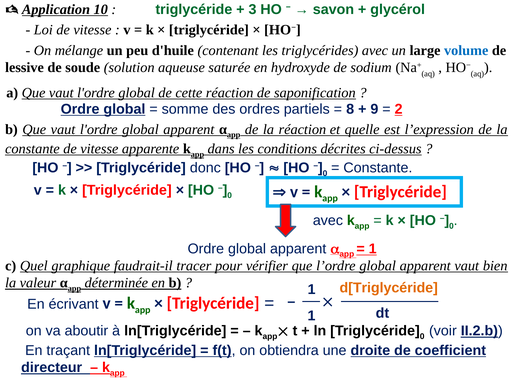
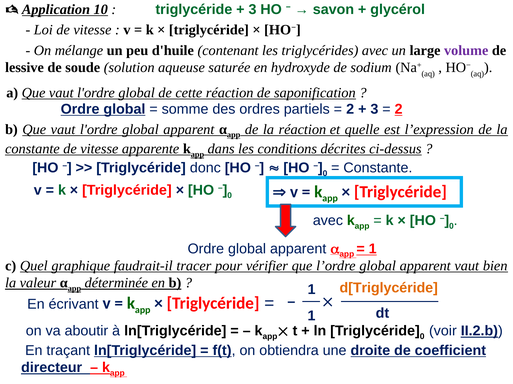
volume colour: blue -> purple
8 at (350, 109): 8 -> 2
9 at (374, 109): 9 -> 3
